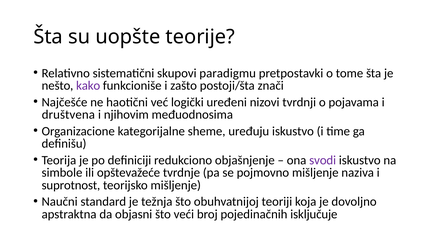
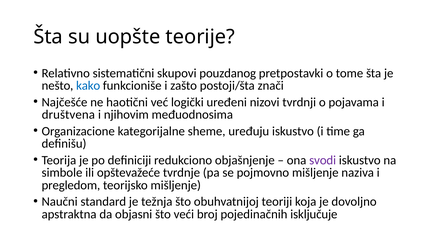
paradigmu: paradigmu -> pouzdanog
kako colour: purple -> blue
suprotnost: suprotnost -> pregledom
